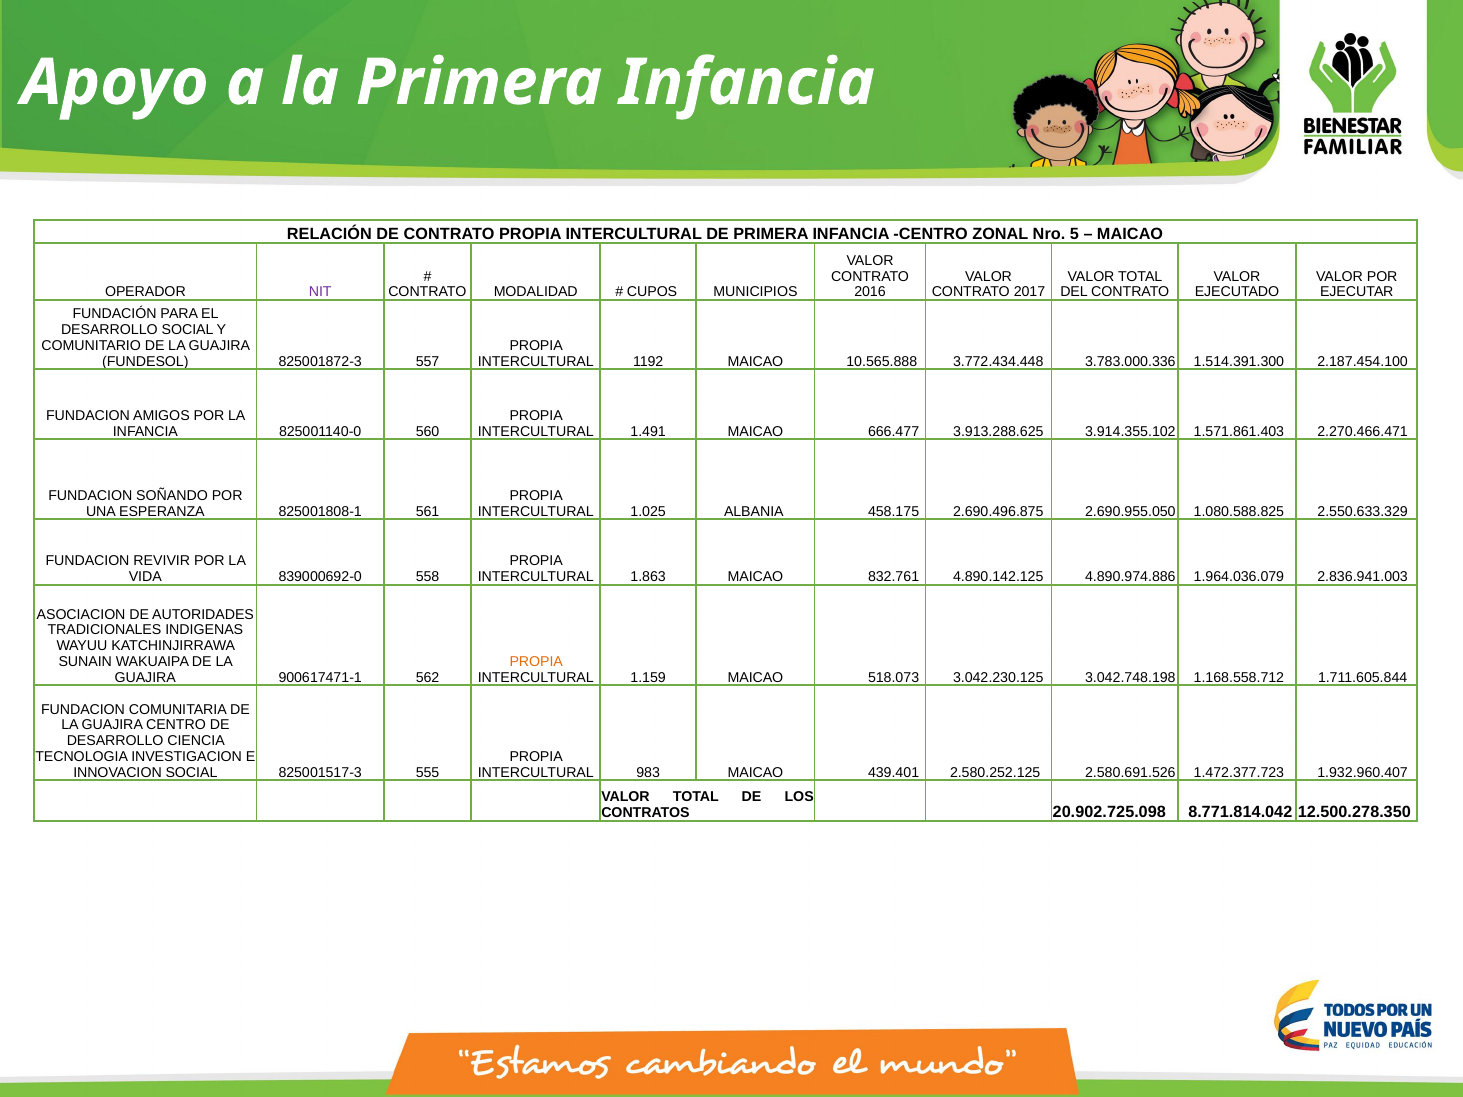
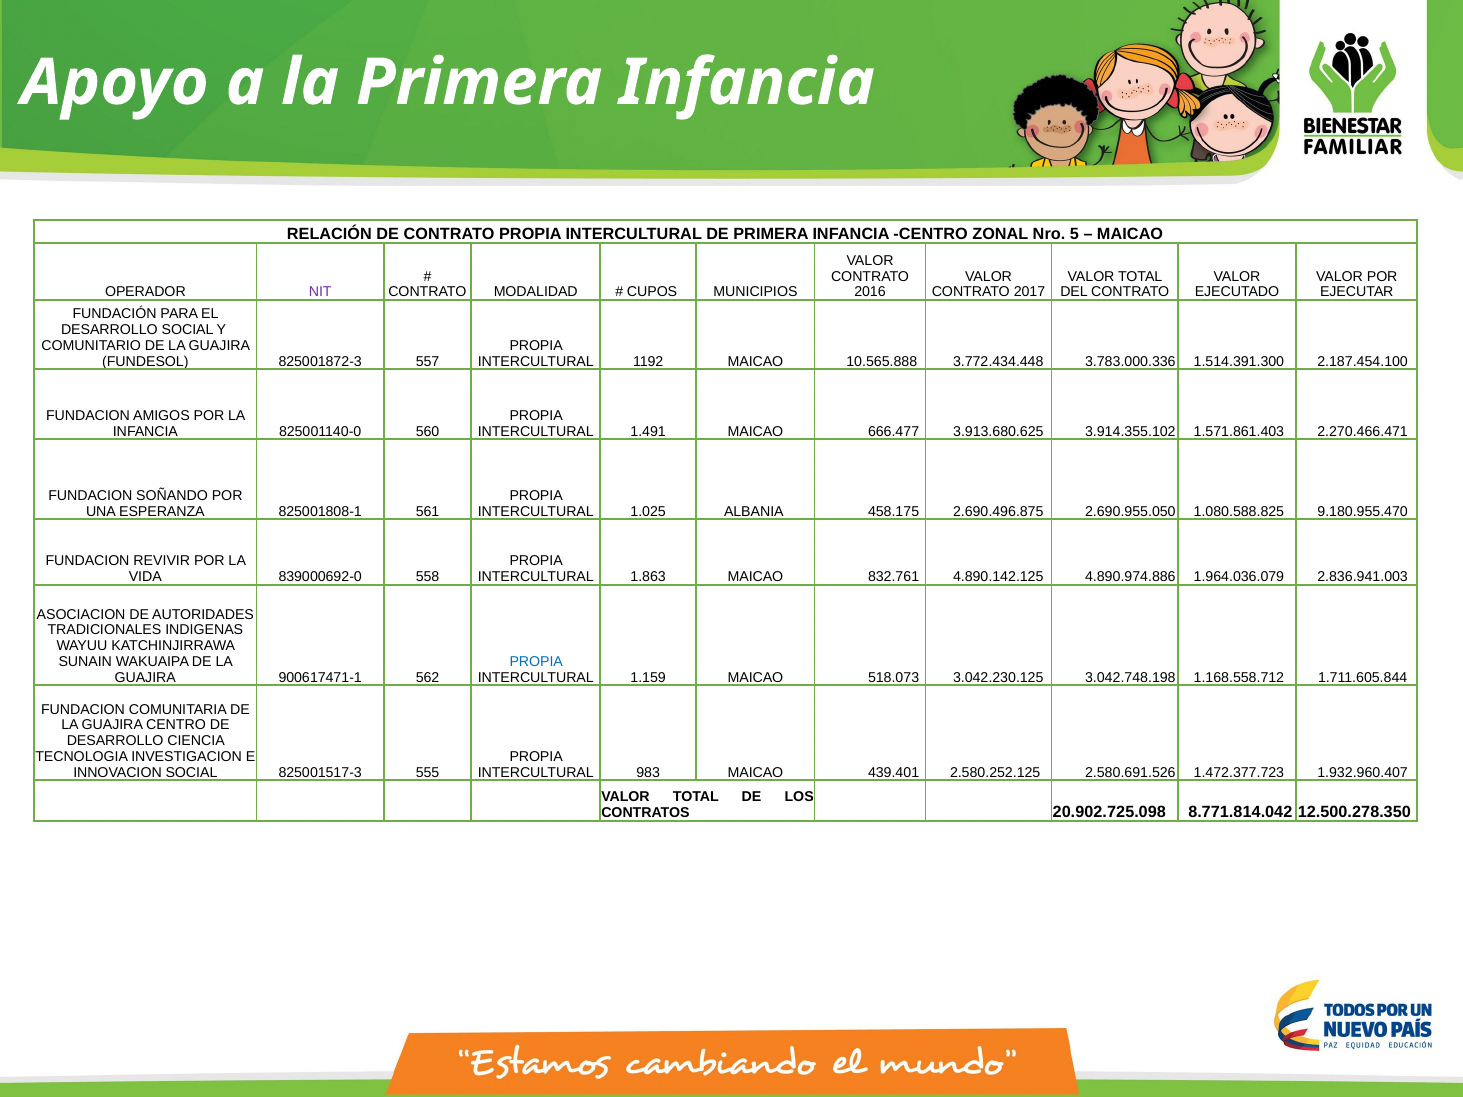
3.913.288.625: 3.913.288.625 -> 3.913.680.625
2.550.633.329: 2.550.633.329 -> 9.180.955.470
PROPIA at (536, 662) colour: orange -> blue
